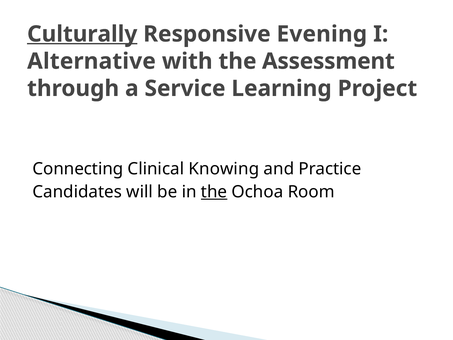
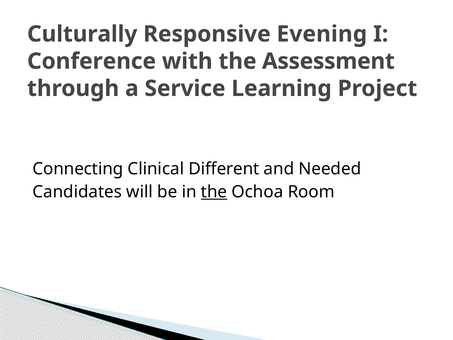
Culturally underline: present -> none
Alternative: Alternative -> Conference
Knowing: Knowing -> Different
Practice: Practice -> Needed
